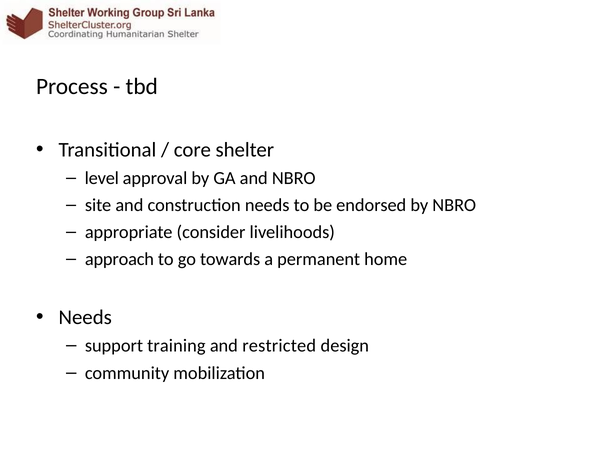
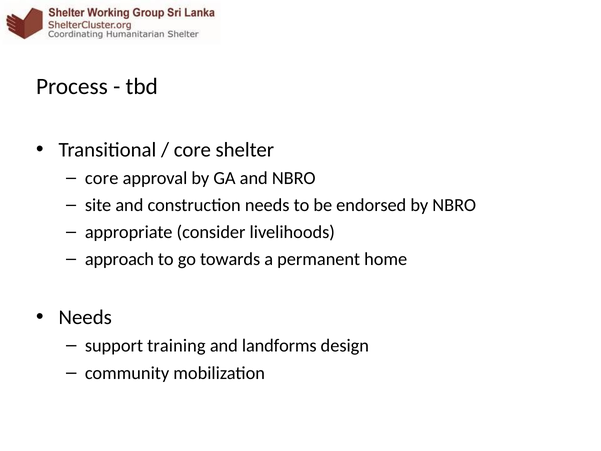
level at (102, 178): level -> core
restricted: restricted -> landforms
